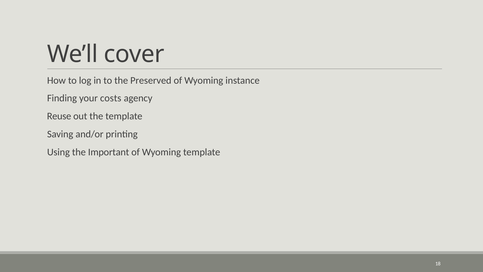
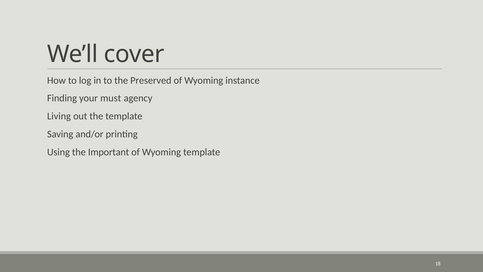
costs: costs -> must
Reuse: Reuse -> Living
